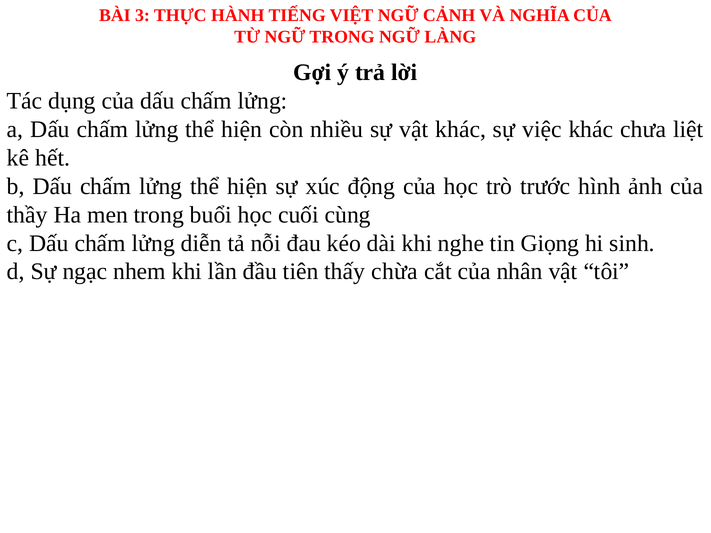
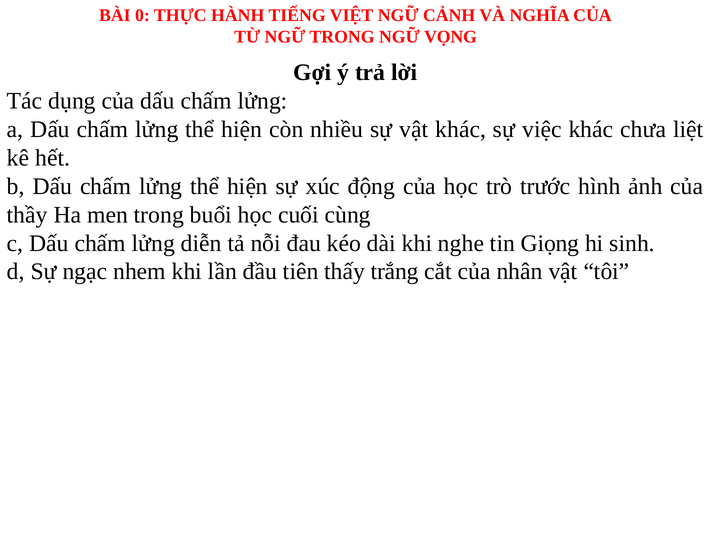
3: 3 -> 0
LÀNG: LÀNG -> VỌNG
chừa: chừa -> trắng
